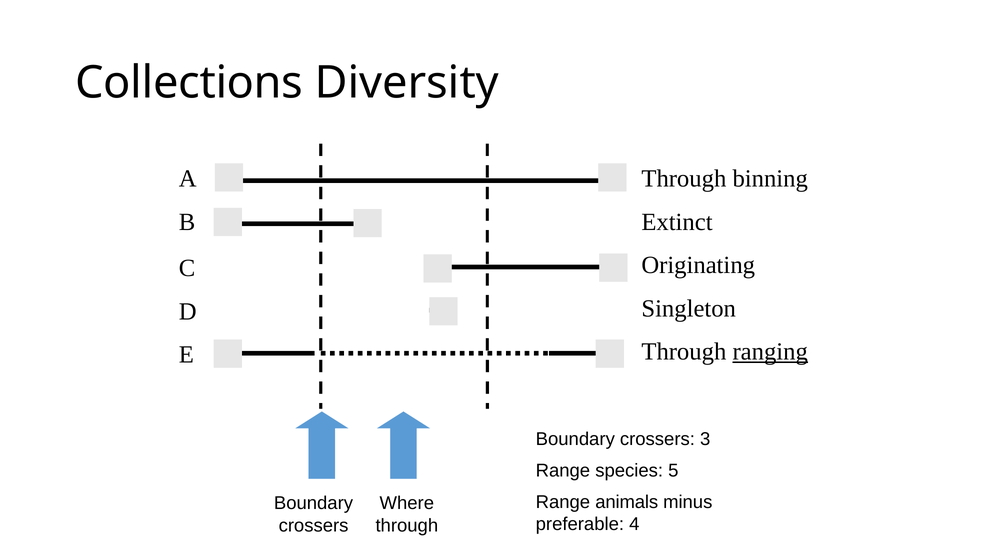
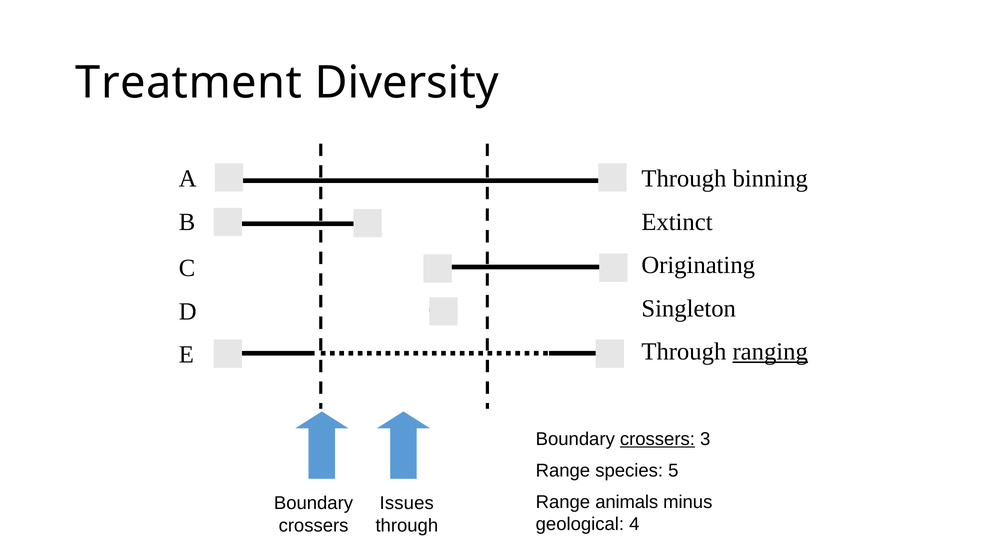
Collections: Collections -> Treatment
crossers at (657, 439) underline: none -> present
Where: Where -> Issues
preferable: preferable -> geological
